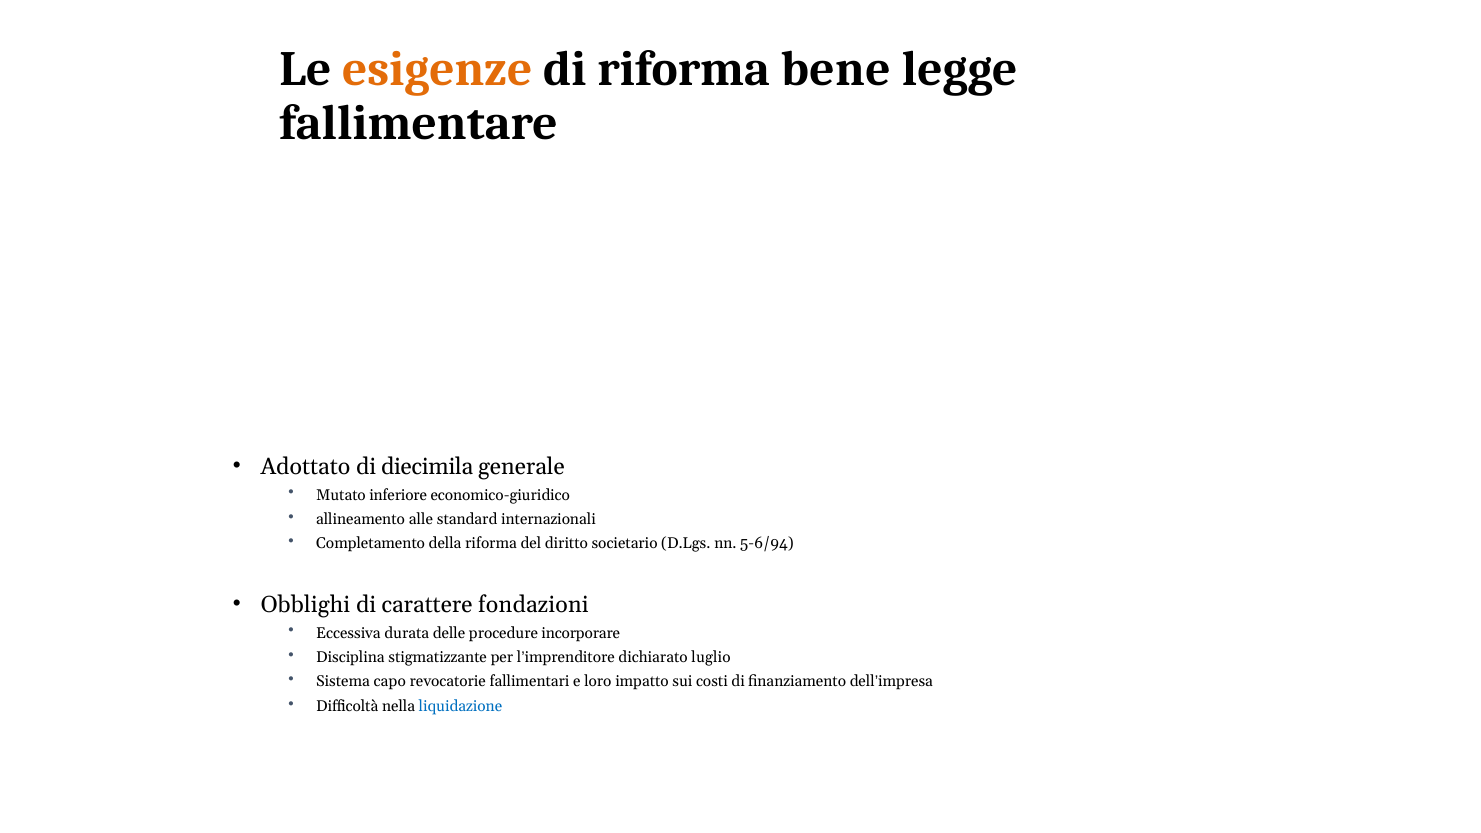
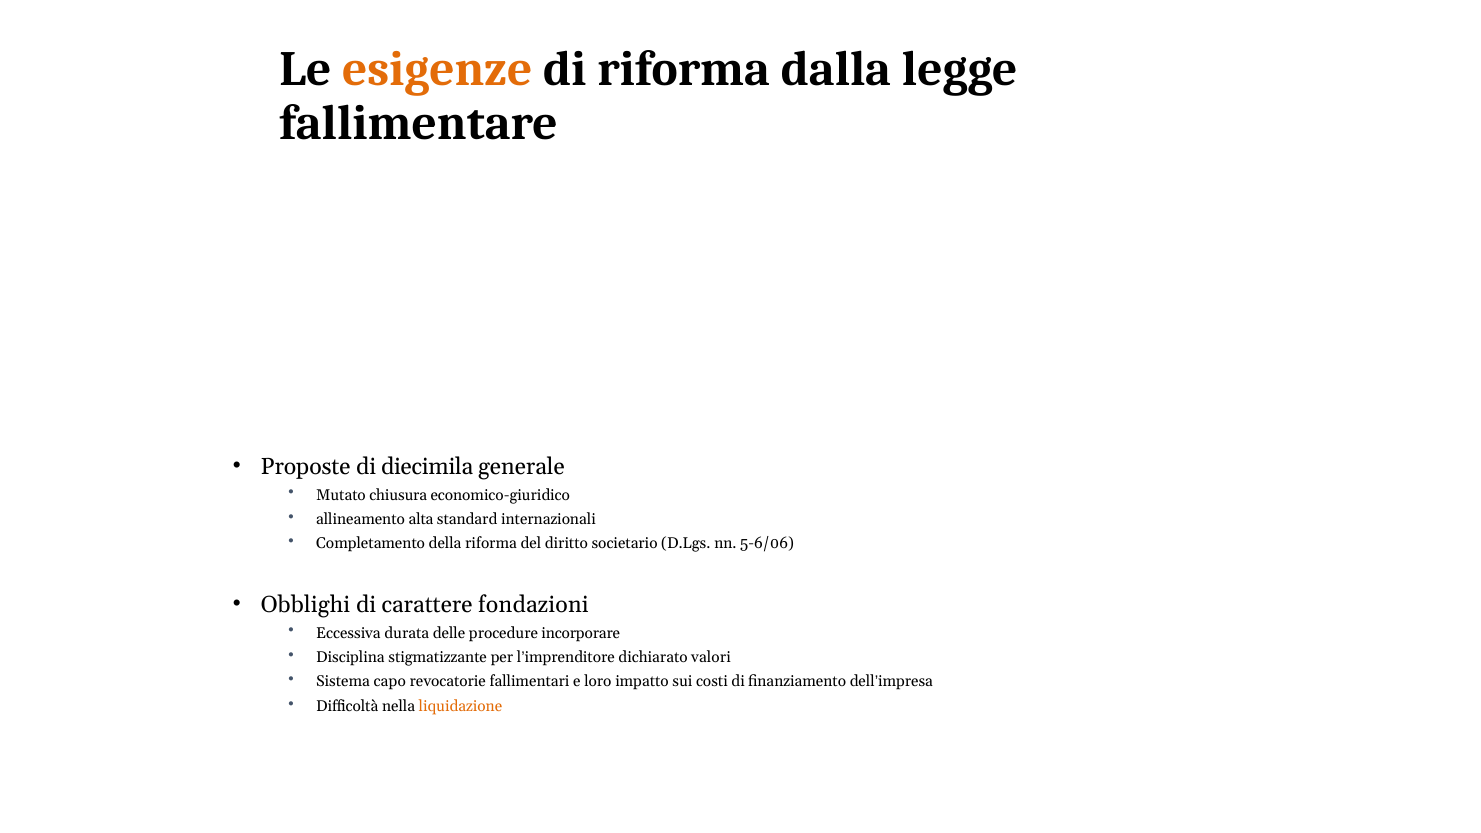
bene: bene -> dalla
Adottato: Adottato -> Proposte
inferiore: inferiore -> chiusura
alle: alle -> alta
5-6/94: 5-6/94 -> 5-6/06
luglio: luglio -> valori
liquidazione colour: blue -> orange
